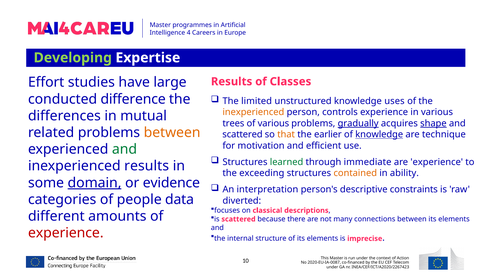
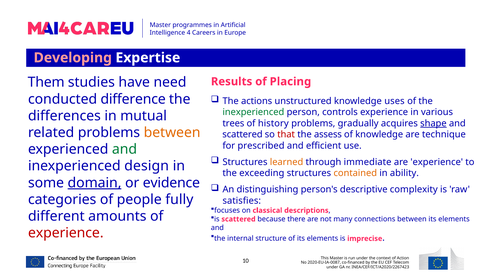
Developing colour: light green -> pink
Effort: Effort -> Them
large: large -> need
Classes: Classes -> Placing
limited: limited -> actions
inexperienced at (253, 112) colour: orange -> green
of various: various -> history
gradually underline: present -> none
that colour: orange -> red
earlier: earlier -> assess
knowledge at (379, 135) underline: present -> none
motivation: motivation -> prescribed
learned colour: green -> orange
inexperienced results: results -> design
interpretation: interpretation -> distinguishing
constraints: constraints -> complexity
data: data -> fully
diverted: diverted -> satisfies
